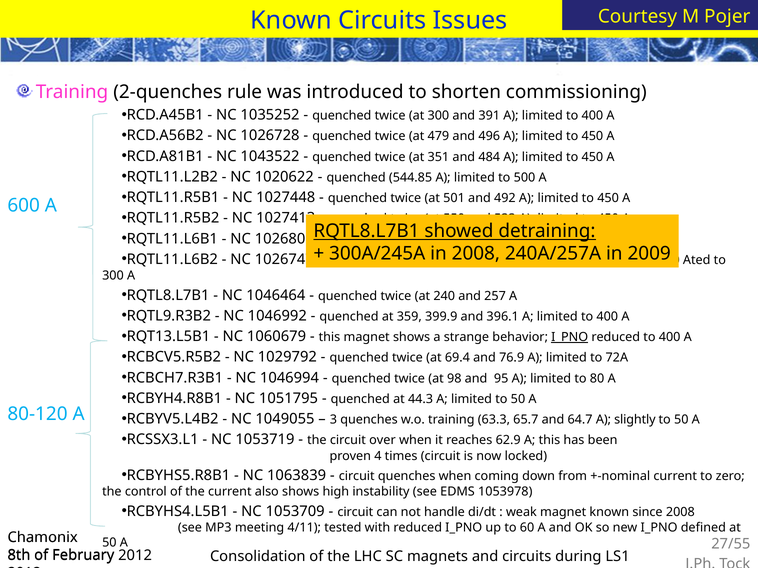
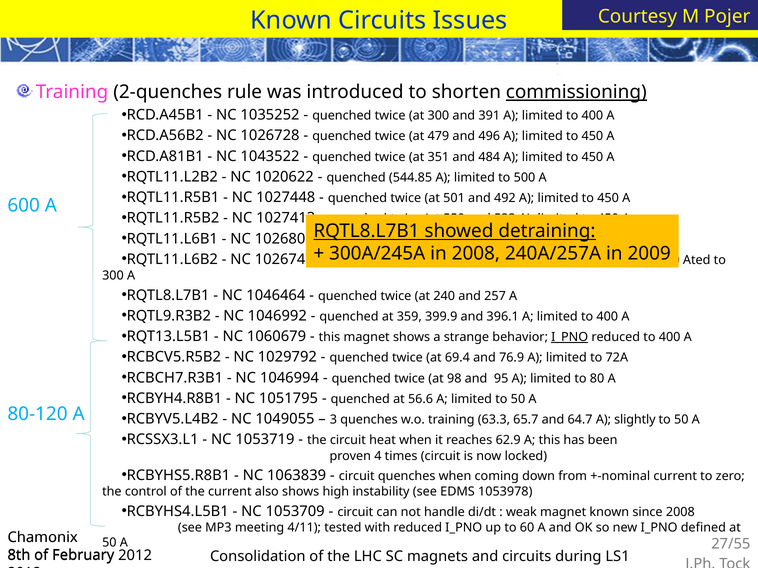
commissioning underline: none -> present
44.3: 44.3 -> 56.6
over: over -> heat
